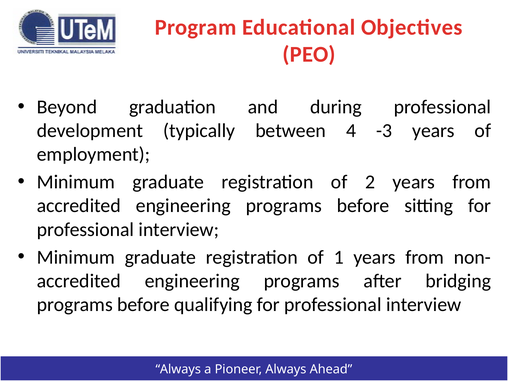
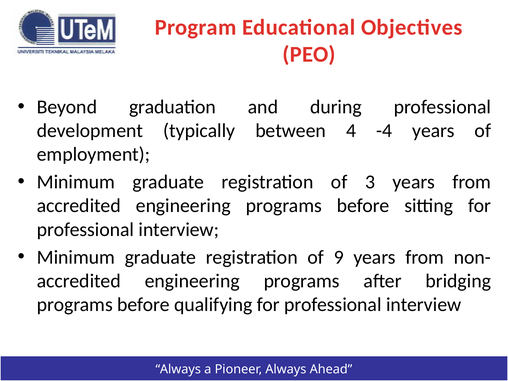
-3: -3 -> -4
2: 2 -> 3
1: 1 -> 9
